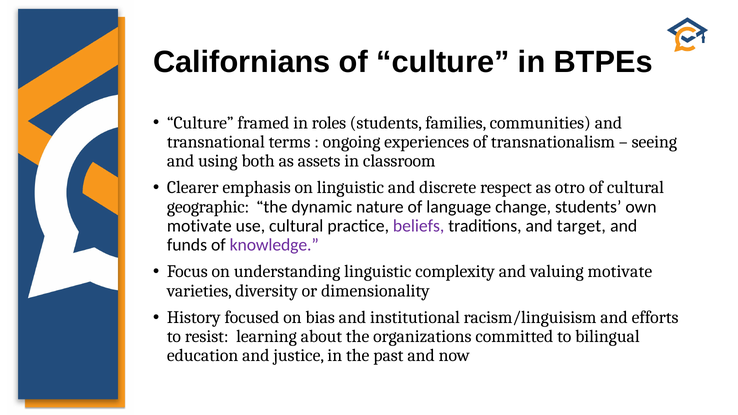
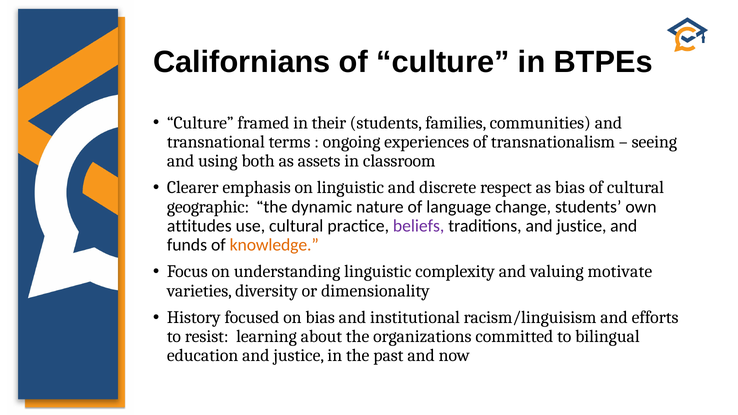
roles: roles -> their
as otro: otro -> bias
motivate at (199, 226): motivate -> attitudes
traditions and target: target -> justice
knowledge colour: purple -> orange
